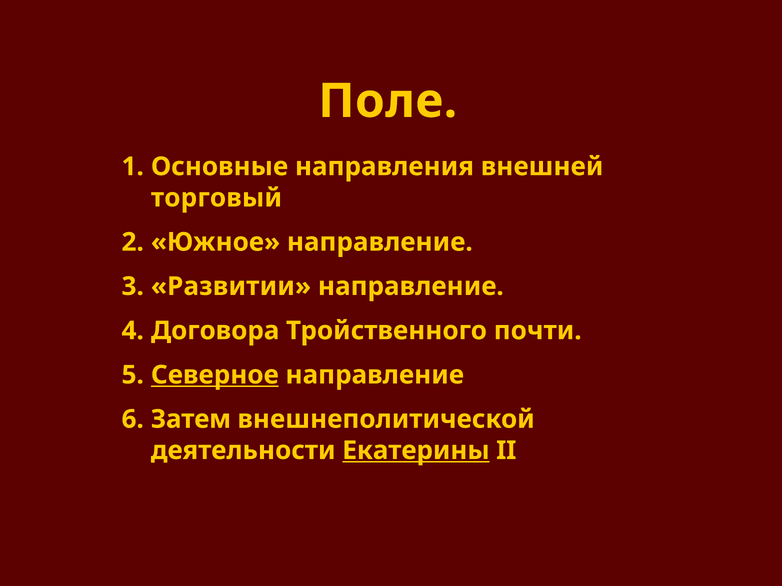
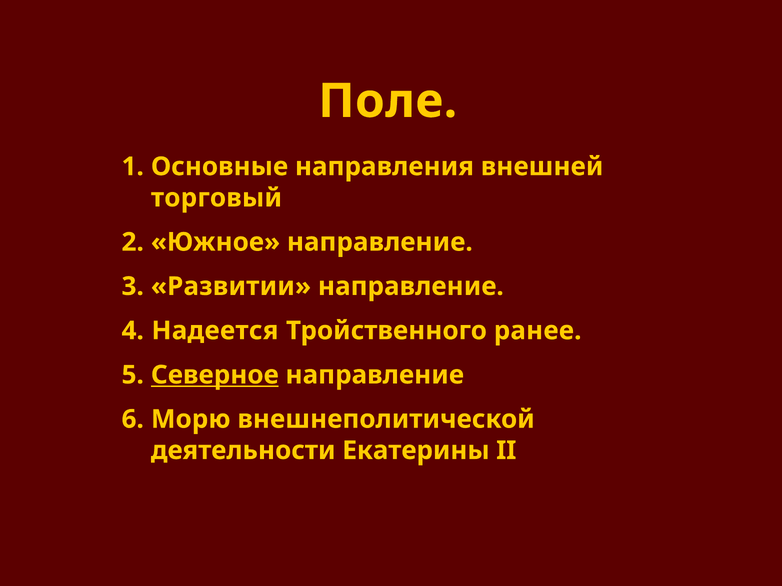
Договора: Договора -> Надеется
почти: почти -> ранее
Затем: Затем -> Морю
Екатерины underline: present -> none
